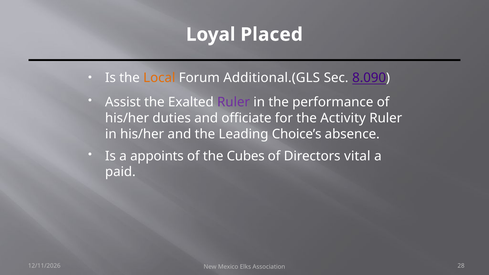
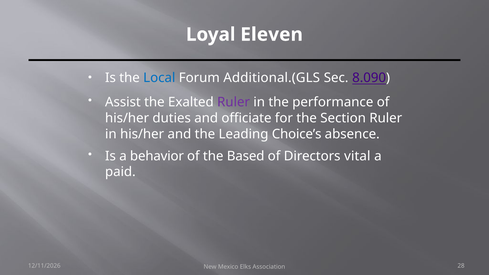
Placed: Placed -> Eleven
Local colour: orange -> blue
Activity: Activity -> Section
appoints: appoints -> behavior
Cubes: Cubes -> Based
